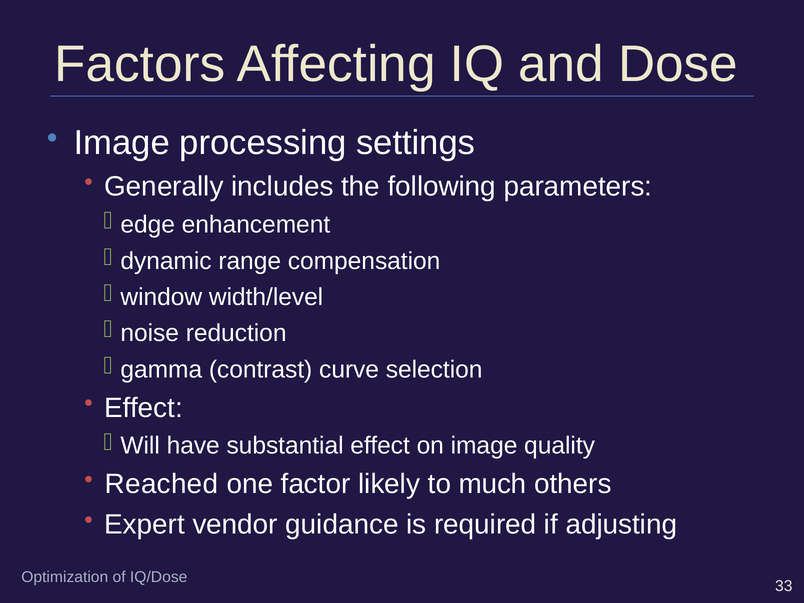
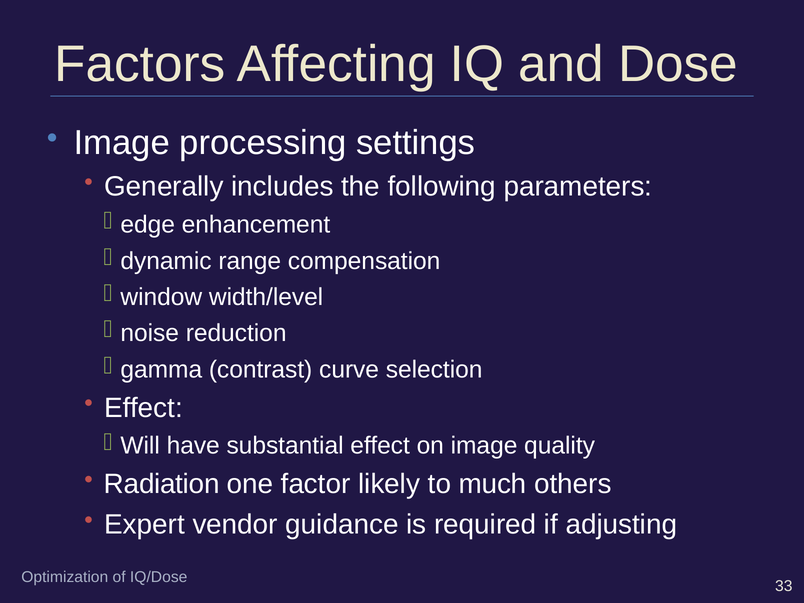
Reached: Reached -> Radiation
